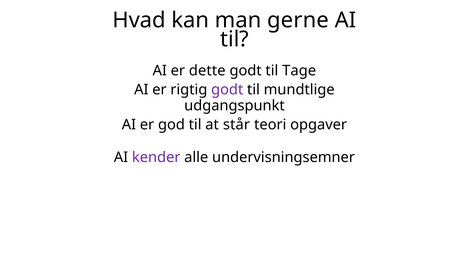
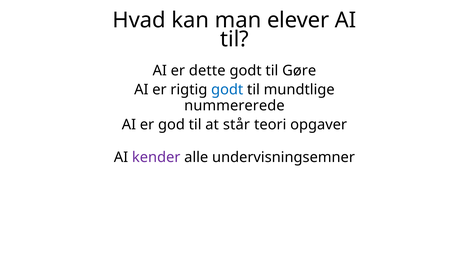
gerne: gerne -> elever
Tage: Tage -> Gøre
godt at (227, 90) colour: purple -> blue
udgangspunkt: udgangspunkt -> nummererede
